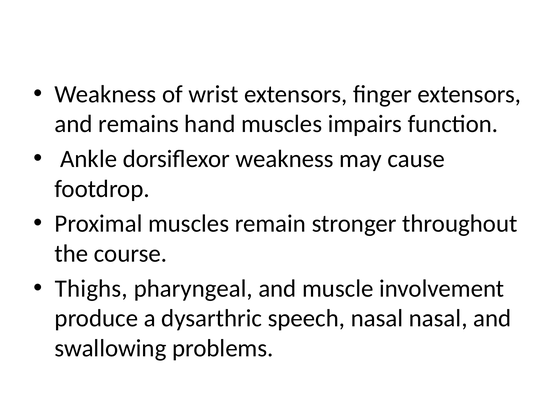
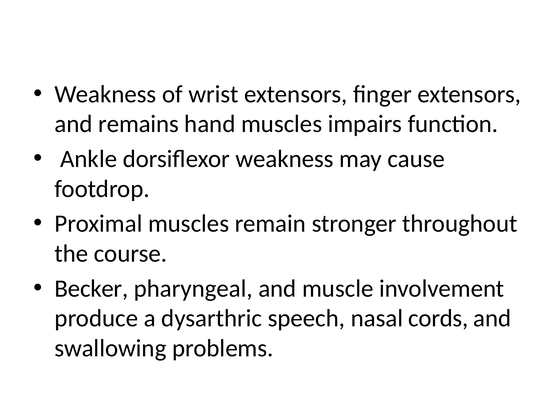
Thighs: Thighs -> Becker
nasal nasal: nasal -> cords
